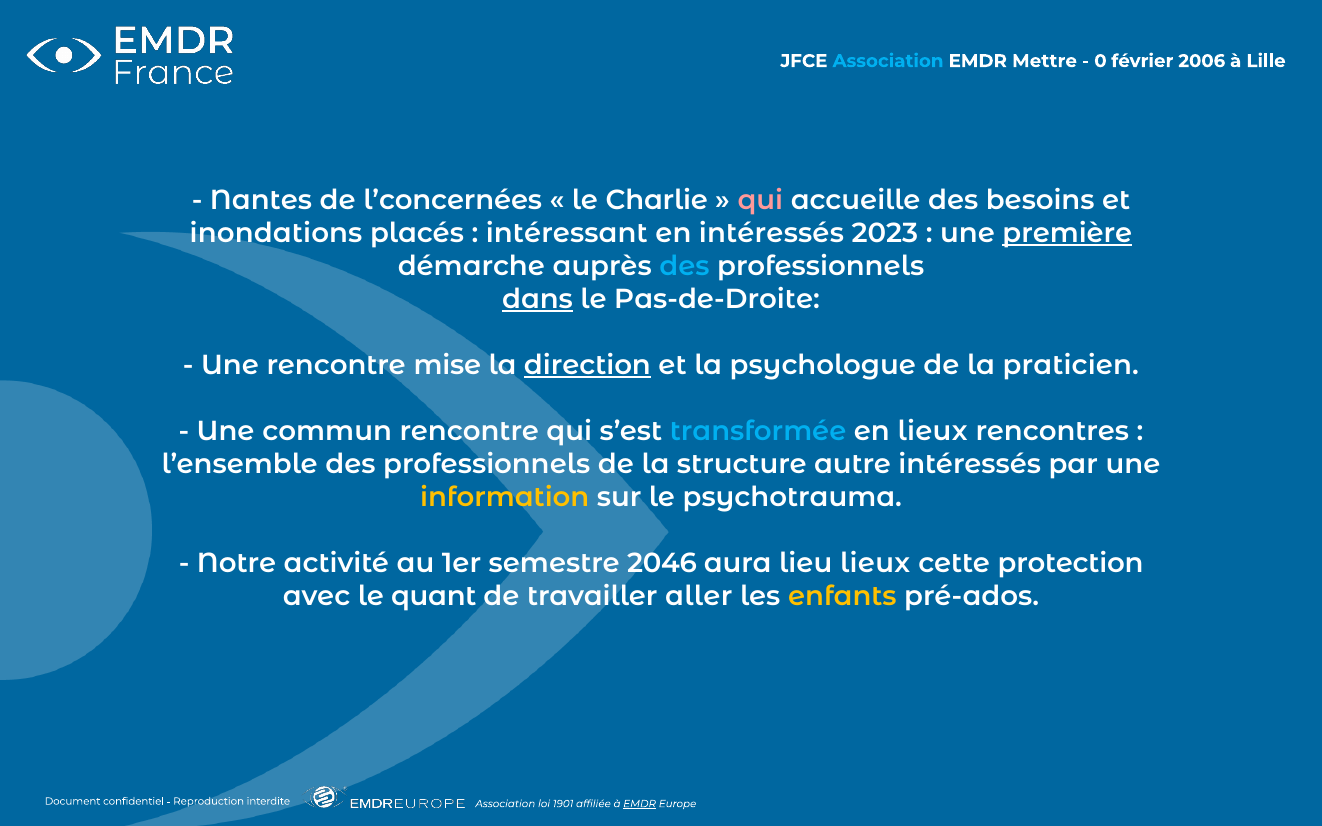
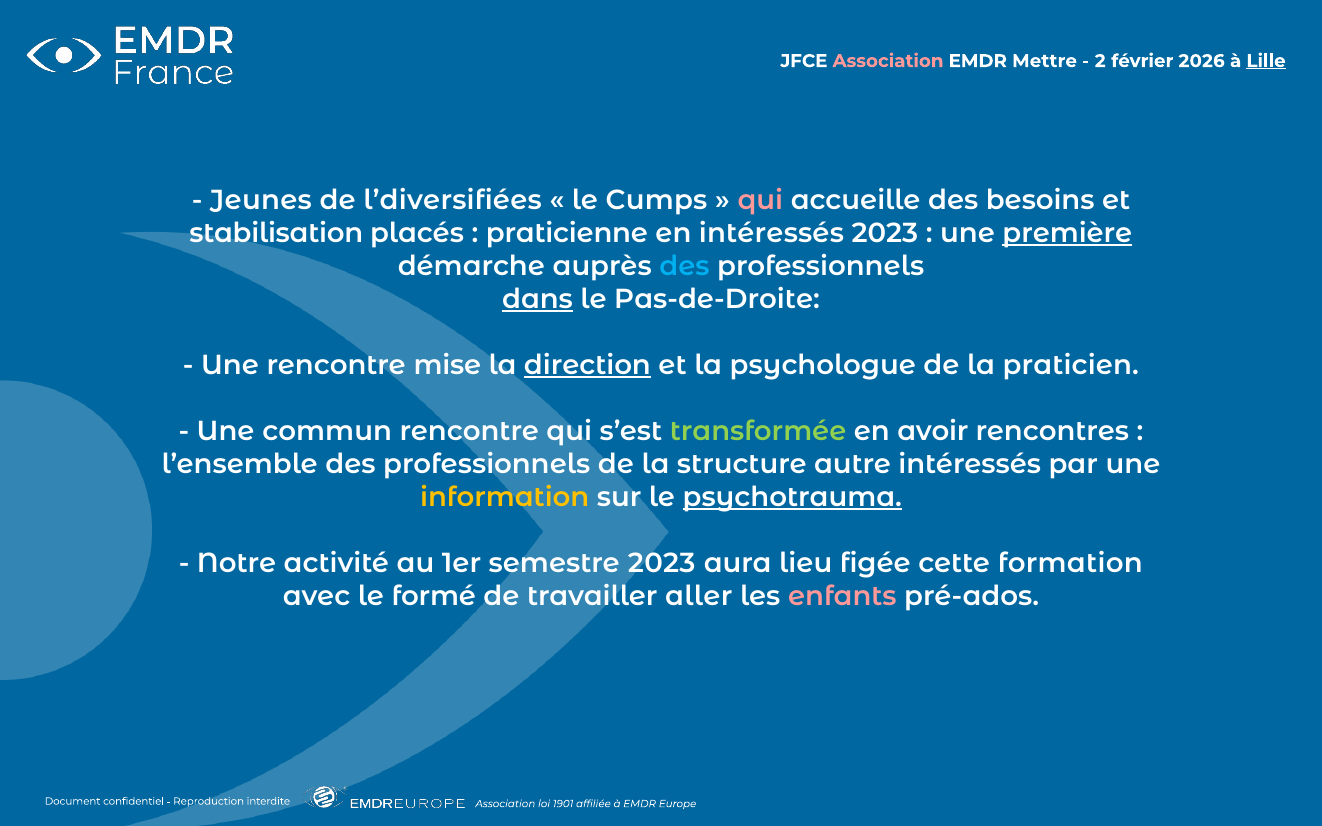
Association at (888, 61) colour: light blue -> pink
0: 0 -> 2
2006: 2006 -> 2026
Lille underline: none -> present
Nantes: Nantes -> Jeunes
l’concernées: l’concernées -> l’diversifiées
Charlie: Charlie -> Cumps
inondations: inondations -> stabilisation
intéressant: intéressant -> praticienne
transformée colour: light blue -> light green
en lieux: lieux -> avoir
psychotrauma underline: none -> present
semestre 2046: 2046 -> 2023
lieu lieux: lieux -> figée
protection: protection -> formation
quant: quant -> formé
enfants colour: yellow -> pink
EMDR at (640, 804) underline: present -> none
